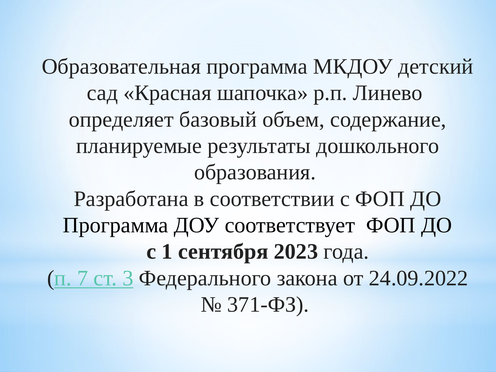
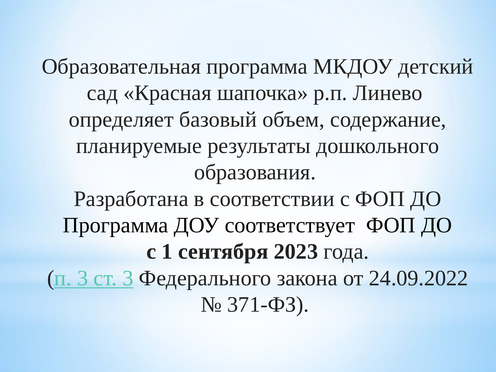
п 7: 7 -> 3
